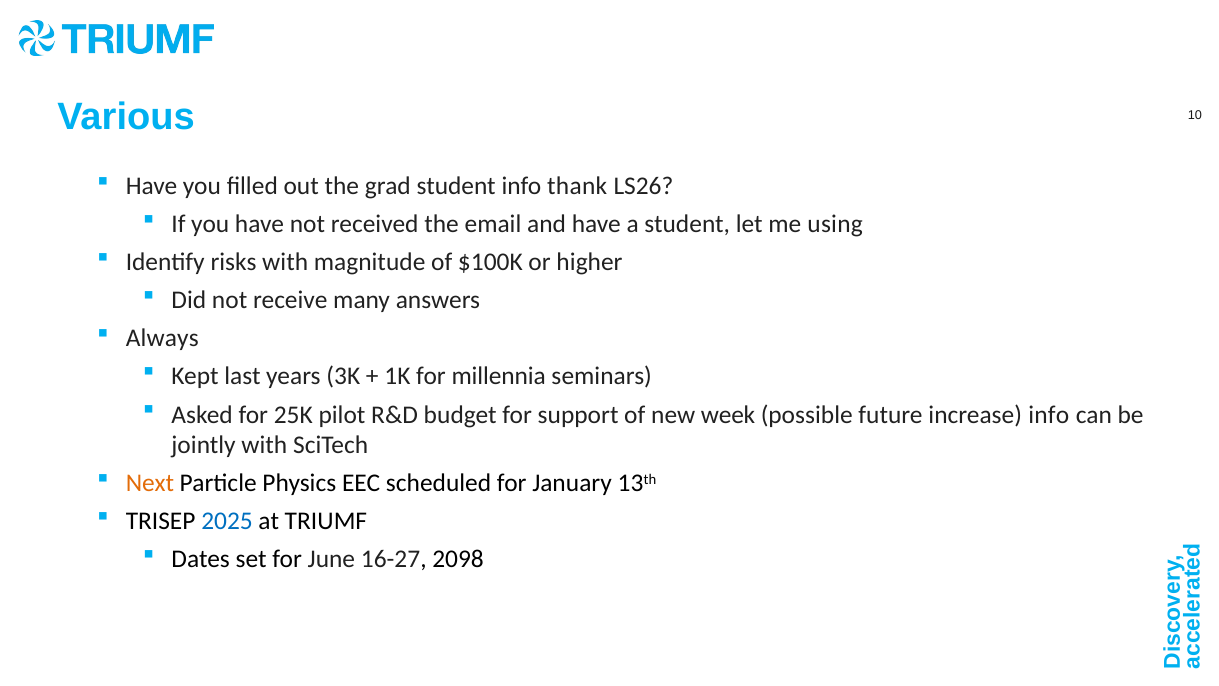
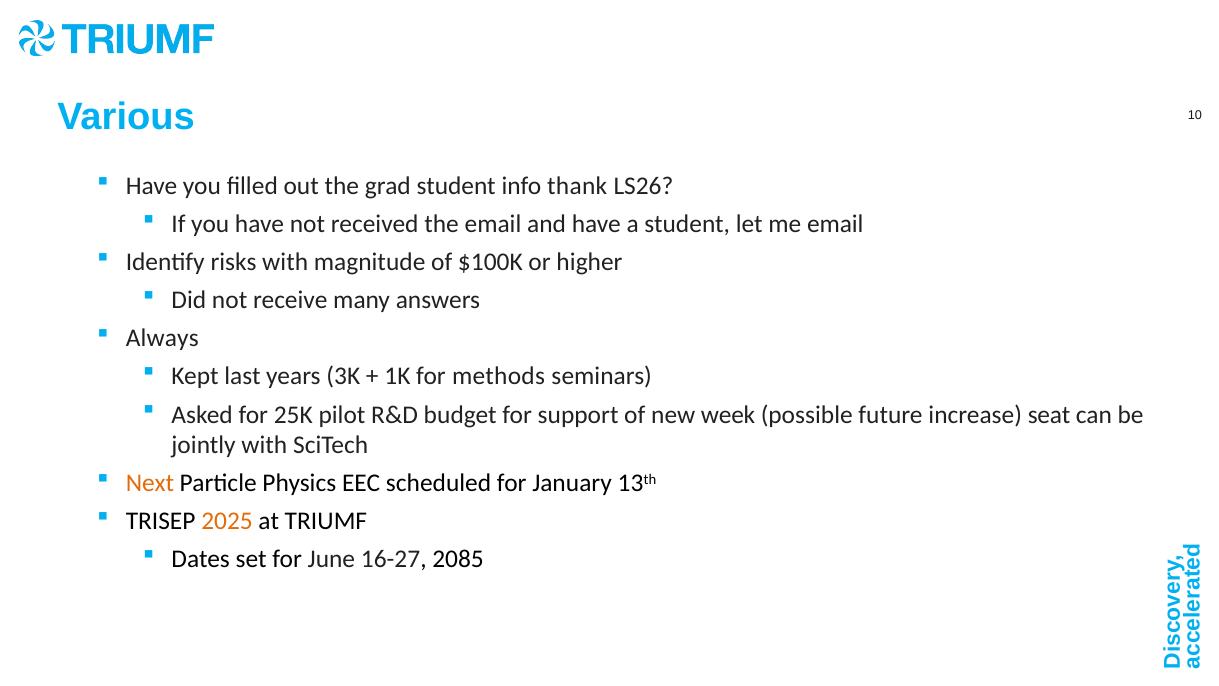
me using: using -> email
millennia: millennia -> methods
increase info: info -> seat
2025 colour: blue -> orange
2098: 2098 -> 2085
